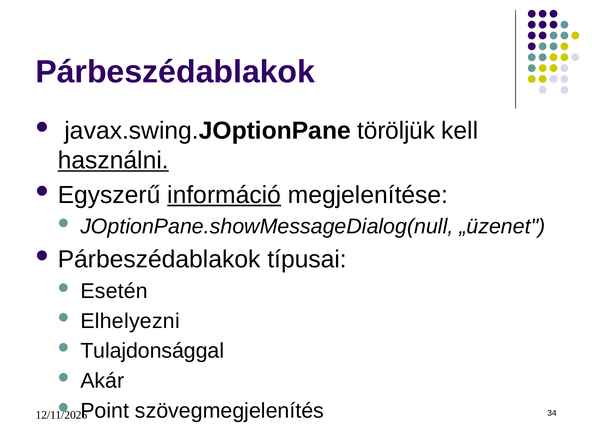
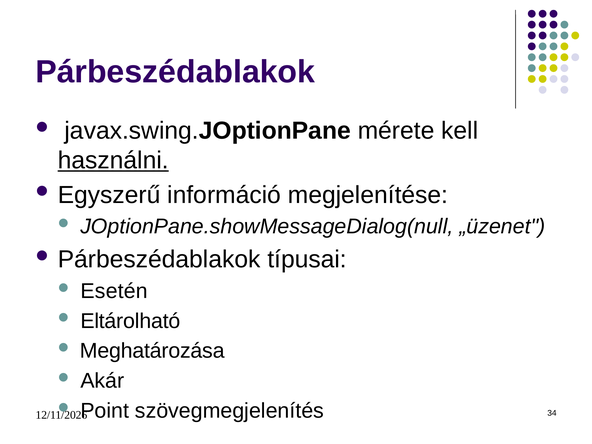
töröljük: töröljük -> mérete
információ underline: present -> none
Elhelyezni: Elhelyezni -> Eltárolható
Tulajdonsággal: Tulajdonsággal -> Meghatározása
